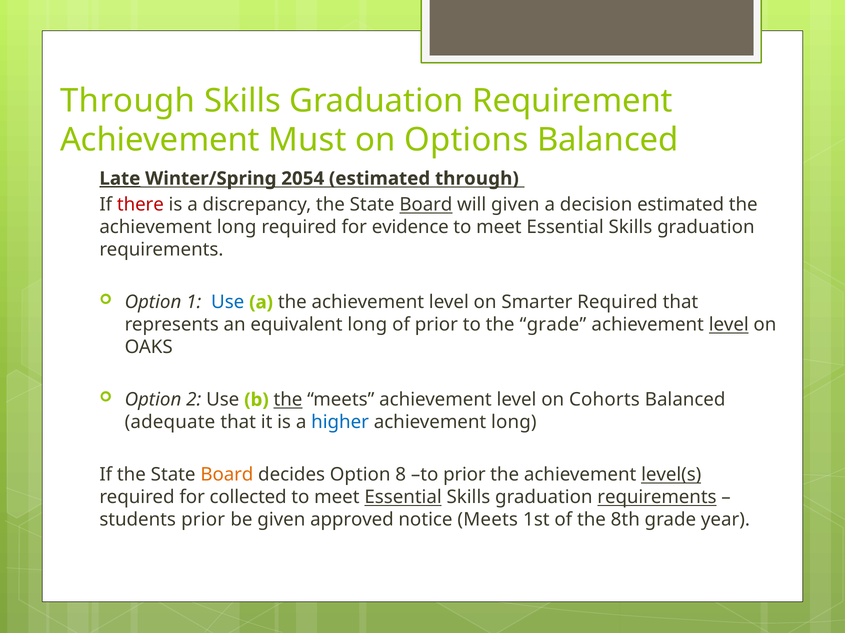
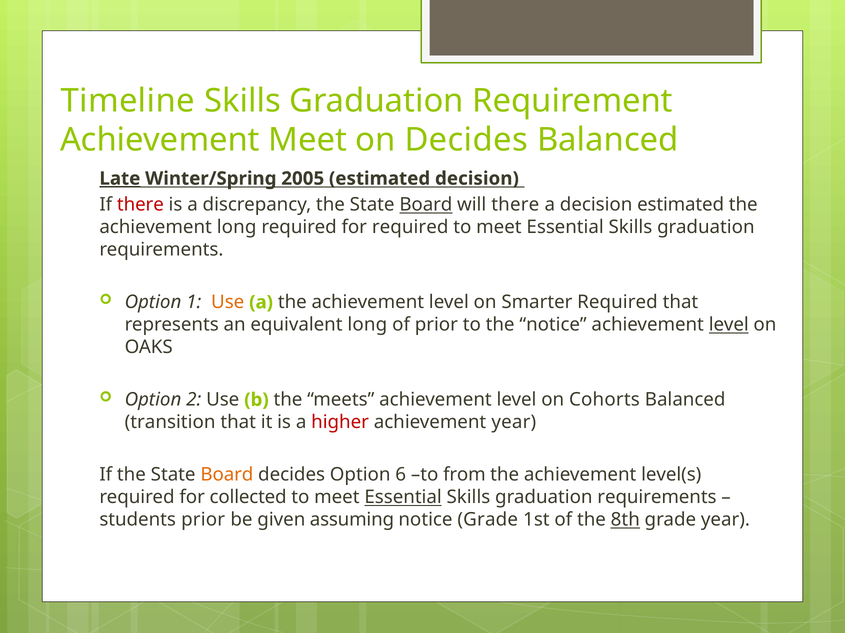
Through at (128, 101): Through -> Timeline
Achievement Must: Must -> Meet
on Options: Options -> Decides
2054: 2054 -> 2005
estimated through: through -> decision
will given: given -> there
for evidence: evidence -> required
Use at (228, 303) colour: blue -> orange
the grade: grade -> notice
the at (288, 400) underline: present -> none
adequate: adequate -> transition
higher colour: blue -> red
long at (514, 423): long -> year
8: 8 -> 6
to prior: prior -> from
level(s underline: present -> none
requirements at (657, 498) underline: present -> none
approved: approved -> assuming
notice Meets: Meets -> Grade
8th underline: none -> present
